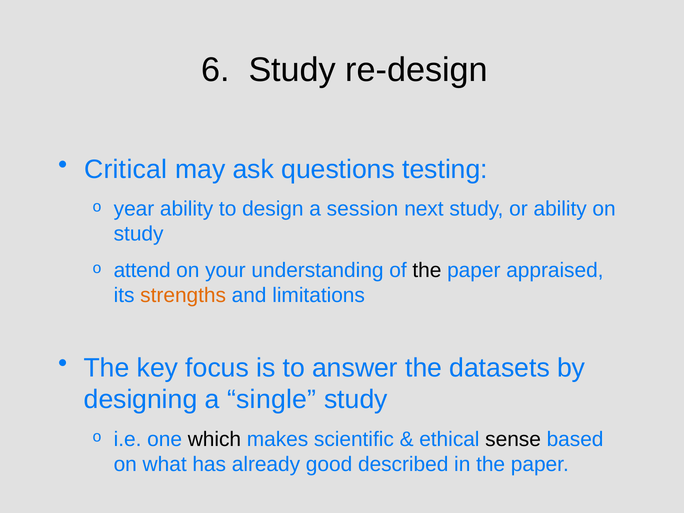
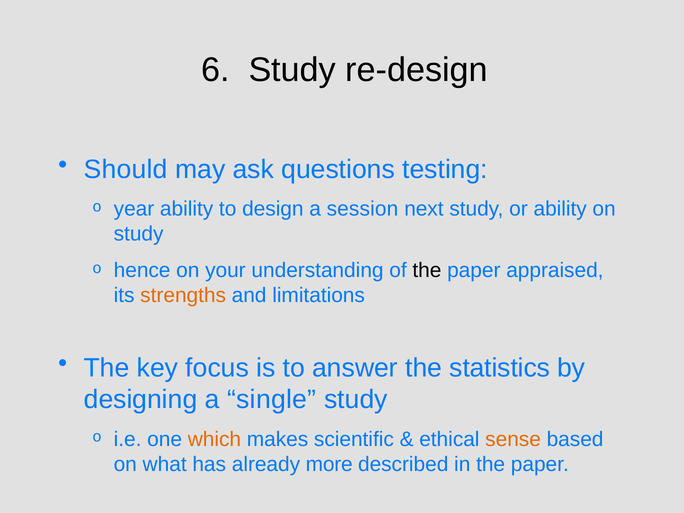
Critical: Critical -> Should
attend: attend -> hence
datasets: datasets -> statistics
which colour: black -> orange
sense colour: black -> orange
good: good -> more
